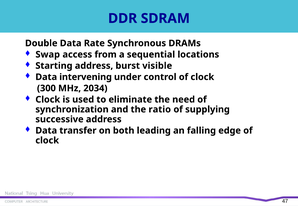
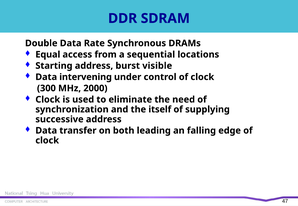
Swap: Swap -> Equal
2034: 2034 -> 2000
ratio: ratio -> itself
